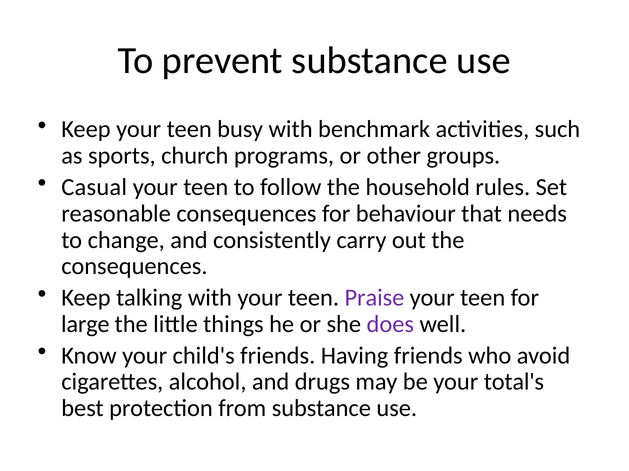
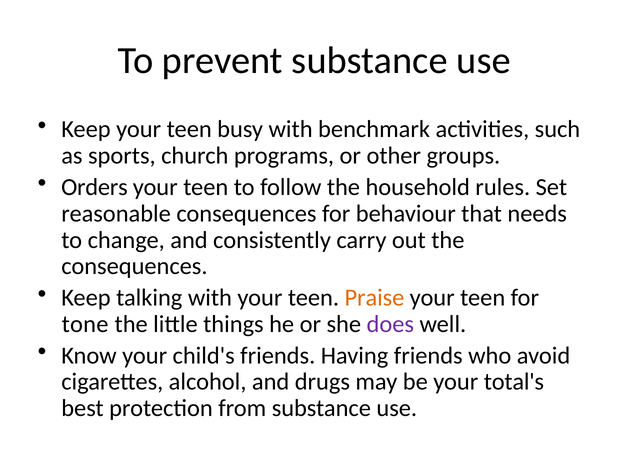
Casual: Casual -> Orders
Praise colour: purple -> orange
large: large -> tone
